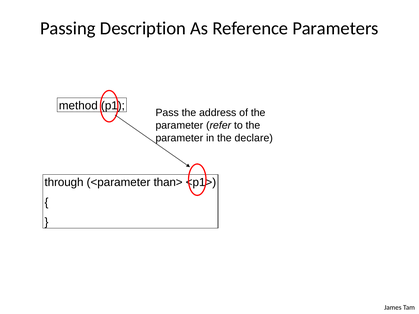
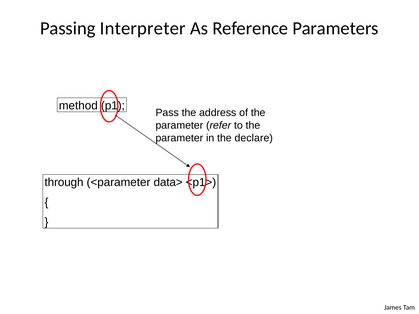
Description: Description -> Interpreter
than>: than> -> data>
